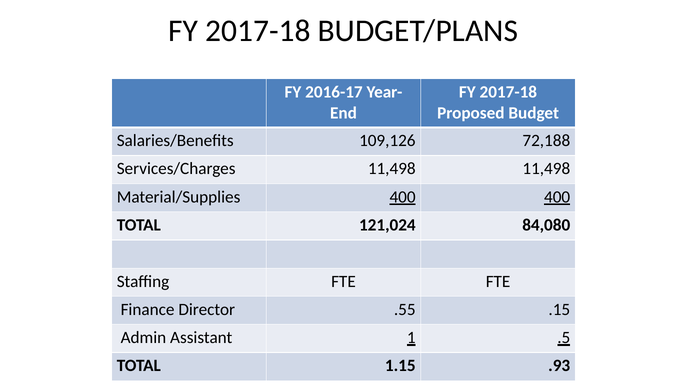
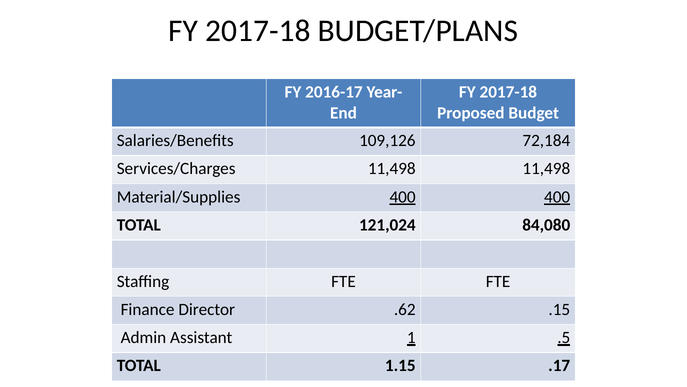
72,188: 72,188 -> 72,184
.55: .55 -> .62
.93: .93 -> .17
